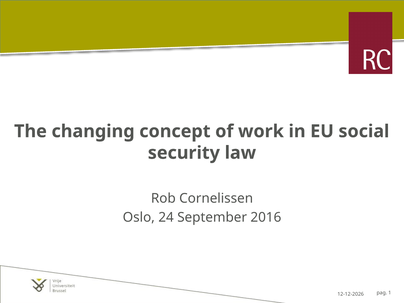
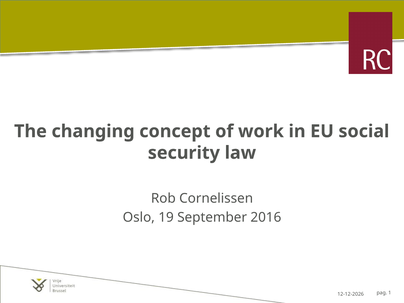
24: 24 -> 19
